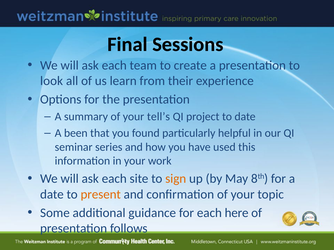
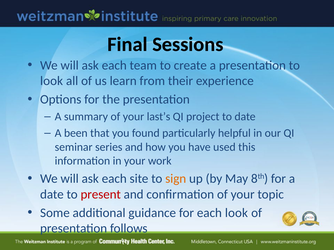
tell’s: tell’s -> last’s
present colour: orange -> red
each here: here -> look
